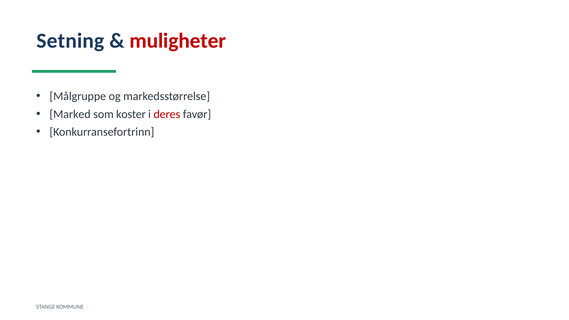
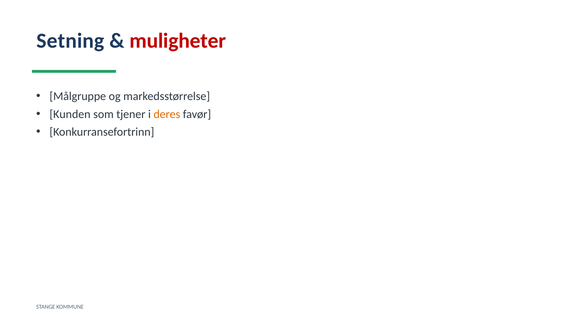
Marked: Marked -> Kunden
koster: koster -> tjener
deres colour: red -> orange
